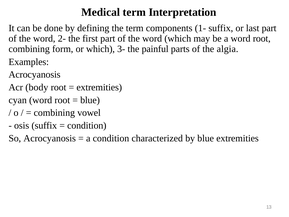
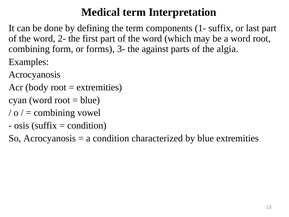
or which: which -> forms
painful: painful -> against
